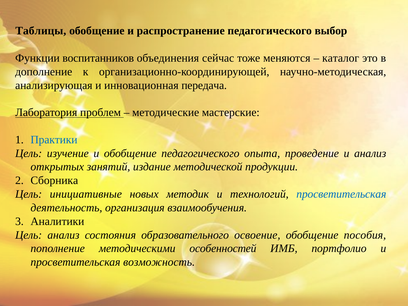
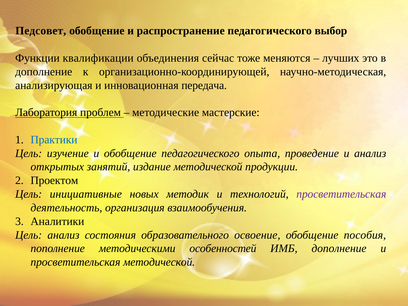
Таблицы: Таблицы -> Педсовет
воспитанников: воспитанников -> квалификации
каталог: каталог -> лучших
Сборника: Сборника -> Проектом
просветительская at (341, 194) colour: blue -> purple
ИМБ портфолио: портфолио -> дополнение
просветительская возможность: возможность -> методической
